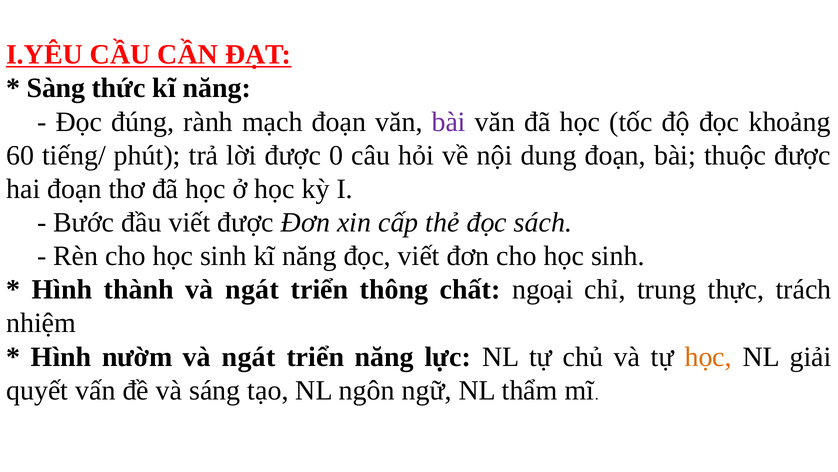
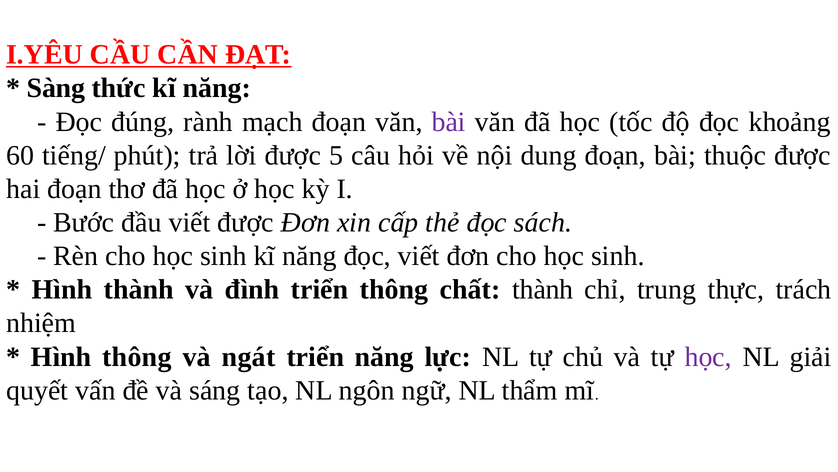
0: 0 -> 5
thành và ngát: ngát -> đình
chất ngoại: ngoại -> thành
Hình nườm: nườm -> thông
học at (708, 356) colour: orange -> purple
